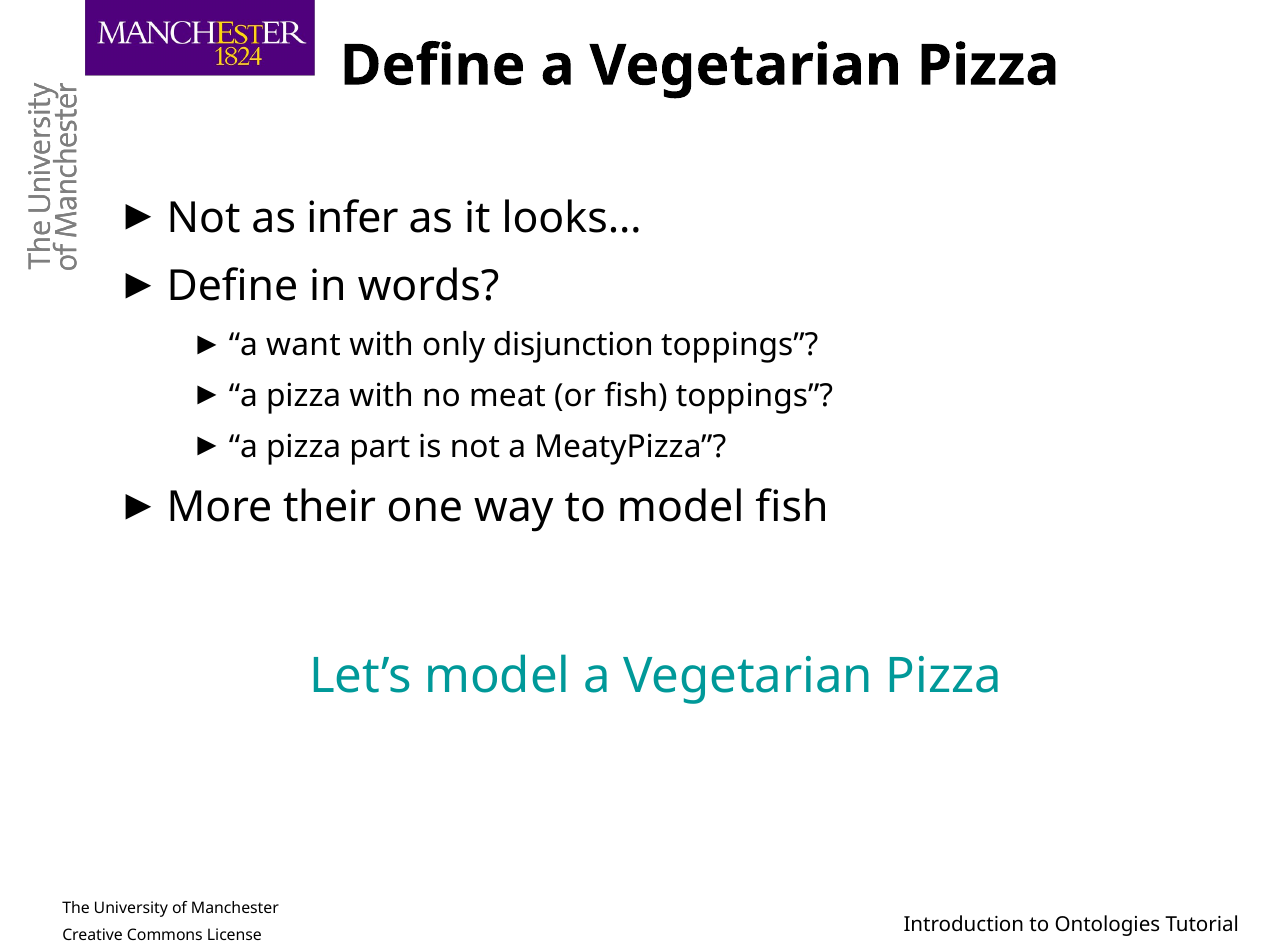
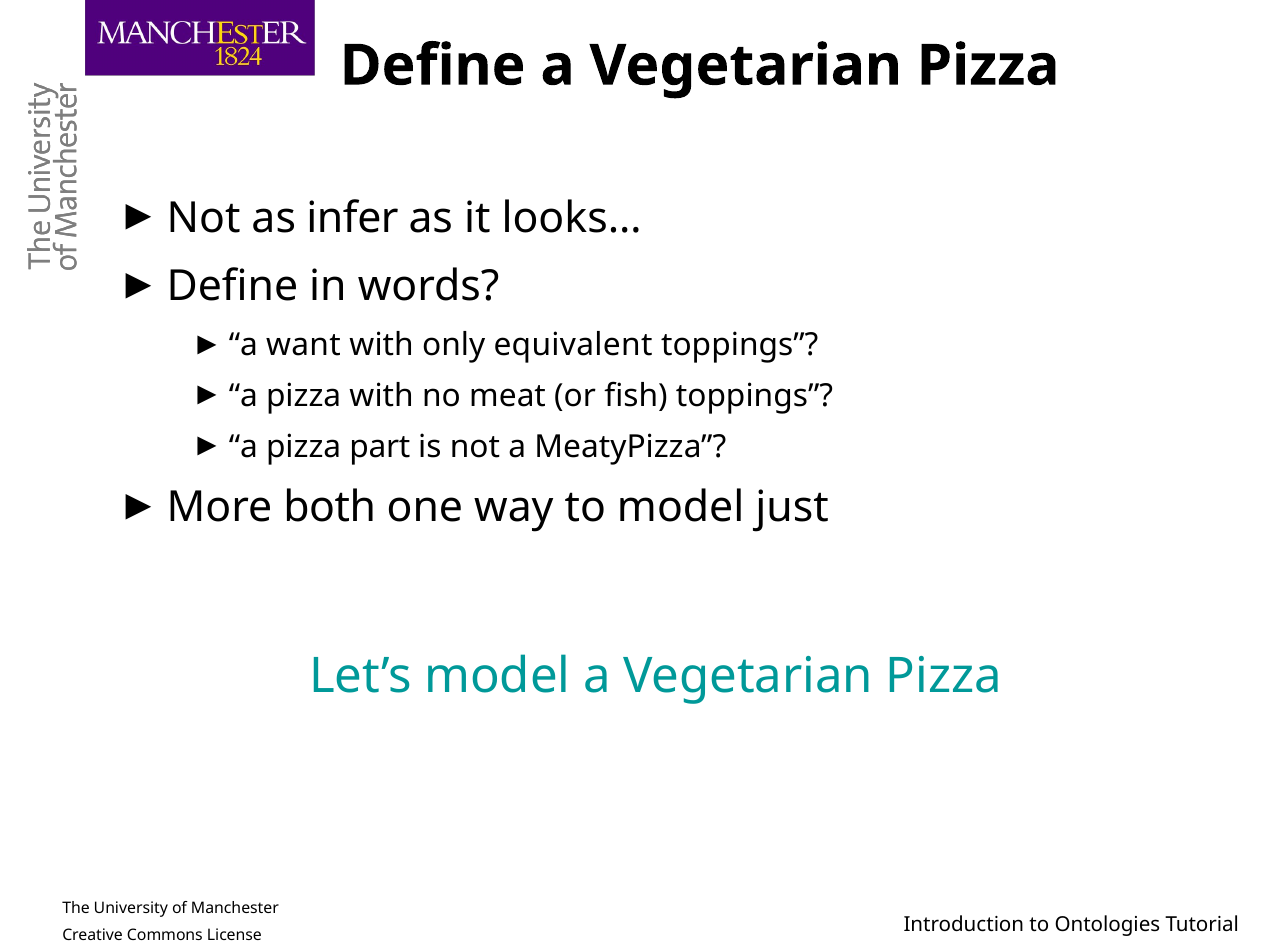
disjunction: disjunction -> equivalent
their: their -> both
model fish: fish -> just
